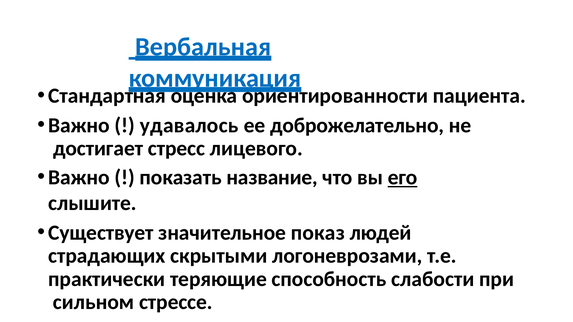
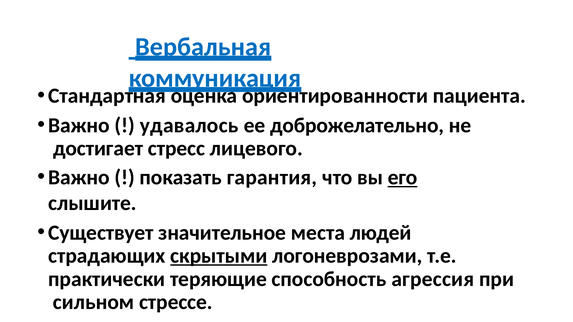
название: название -> гарантия
показ: показ -> места
скрытыми underline: none -> present
слабости: слабости -> агрессия
